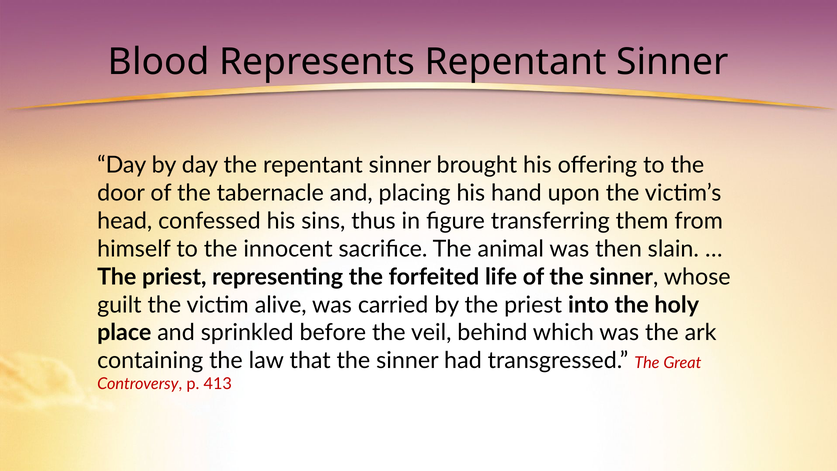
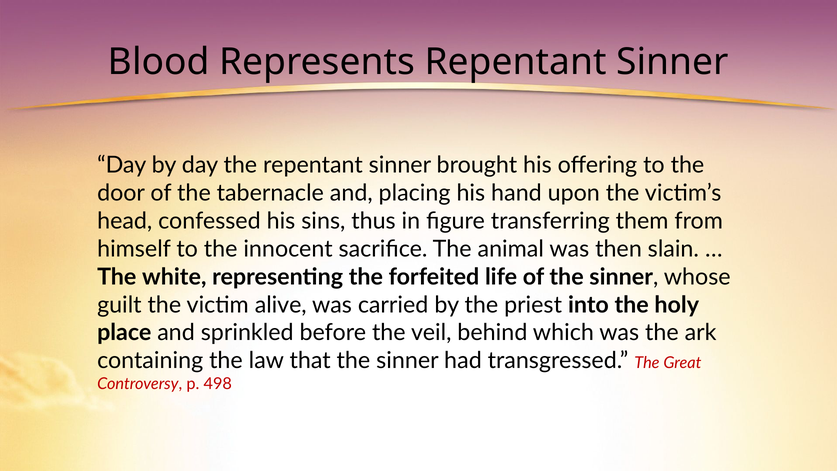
priest at (174, 277): priest -> white
413: 413 -> 498
